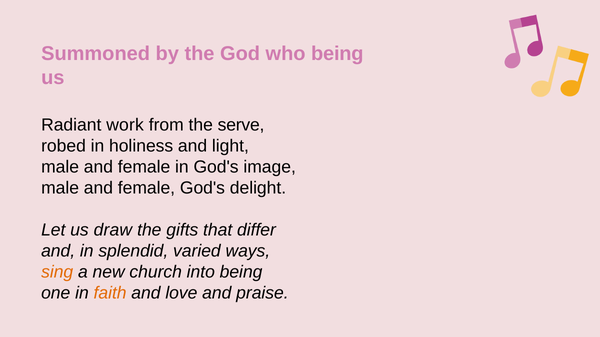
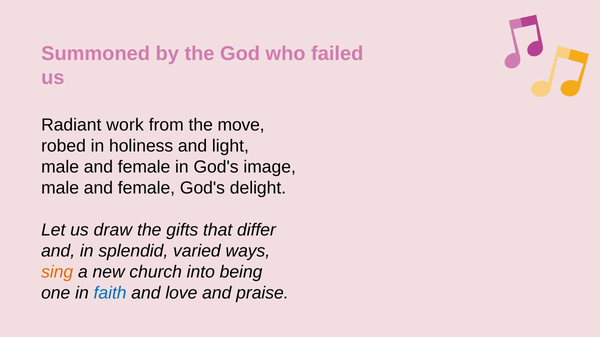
who being: being -> failed
serve: serve -> move
faith colour: orange -> blue
